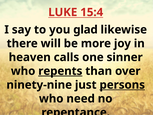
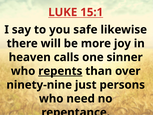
15:4: 15:4 -> 15:1
glad: glad -> safe
persons underline: present -> none
